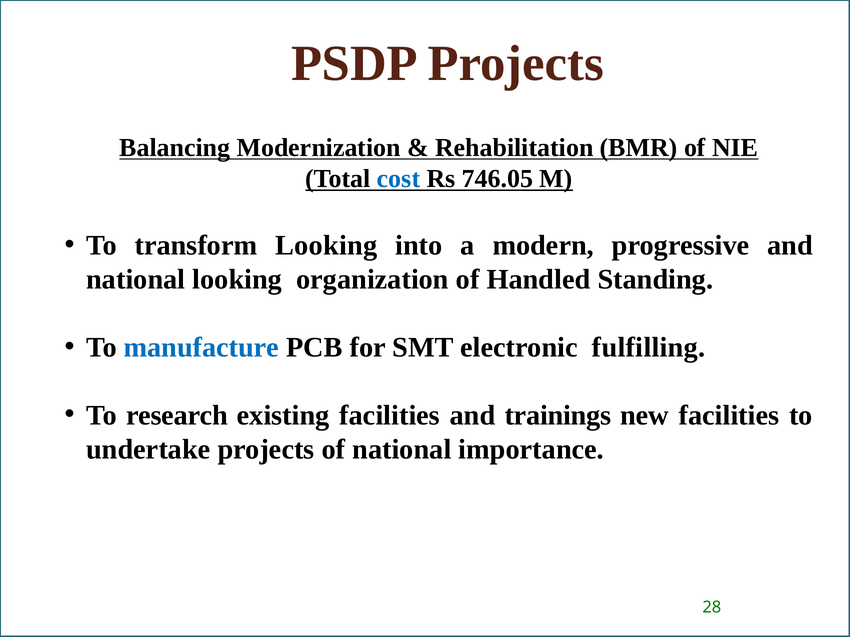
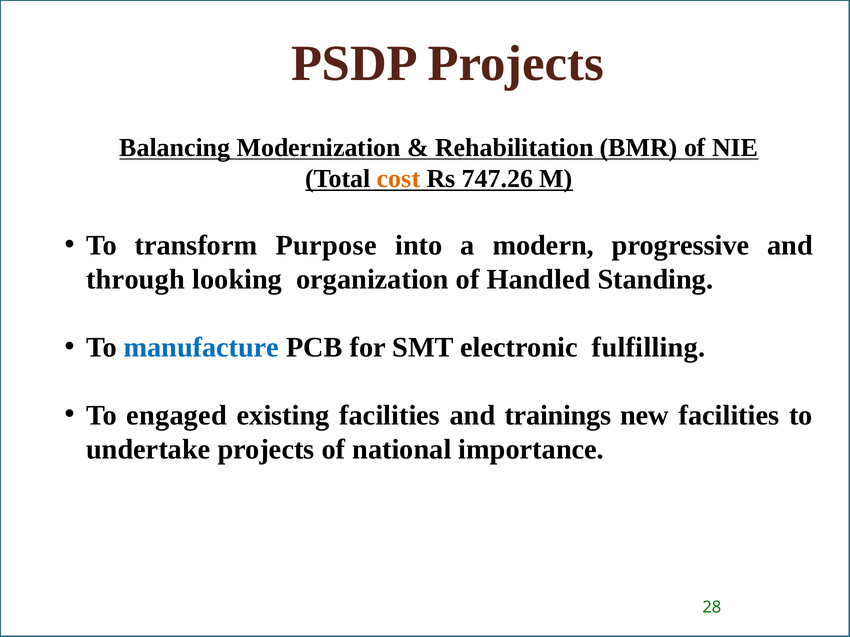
cost colour: blue -> orange
746.05: 746.05 -> 747.26
transform Looking: Looking -> Purpose
national at (136, 280): national -> through
research: research -> engaged
